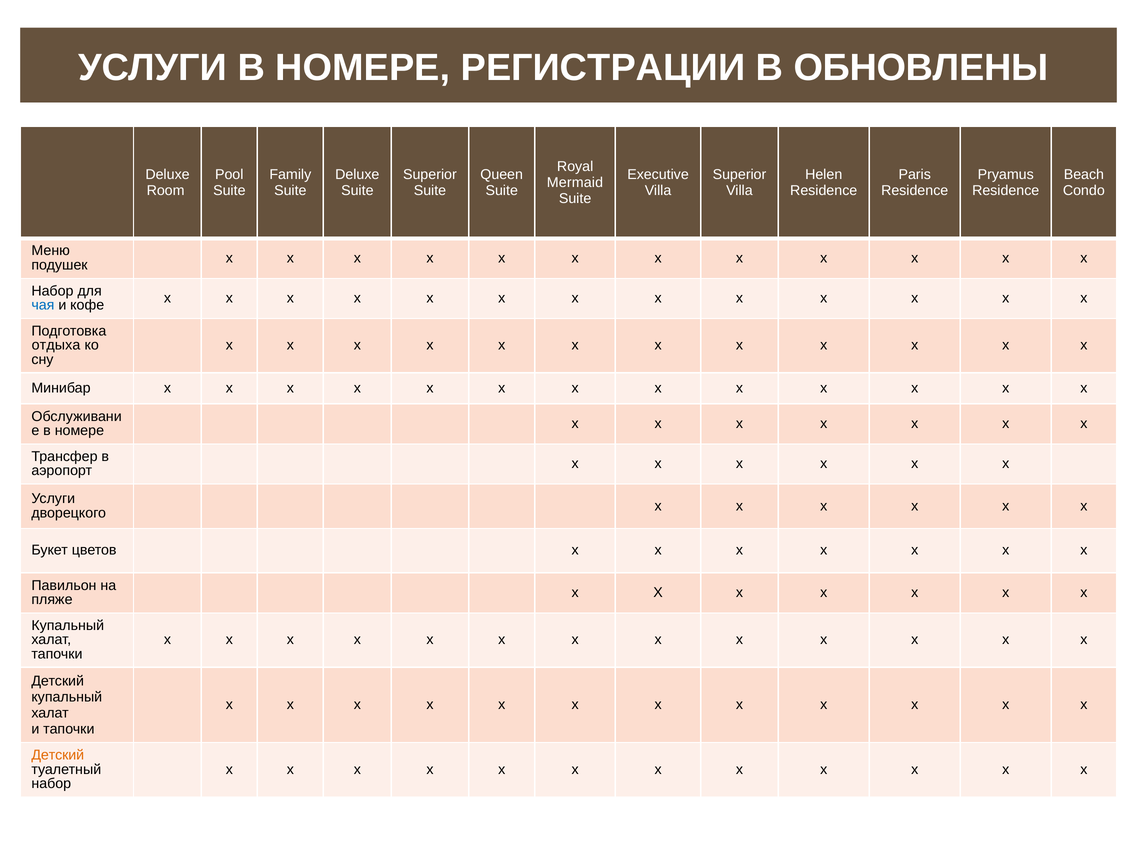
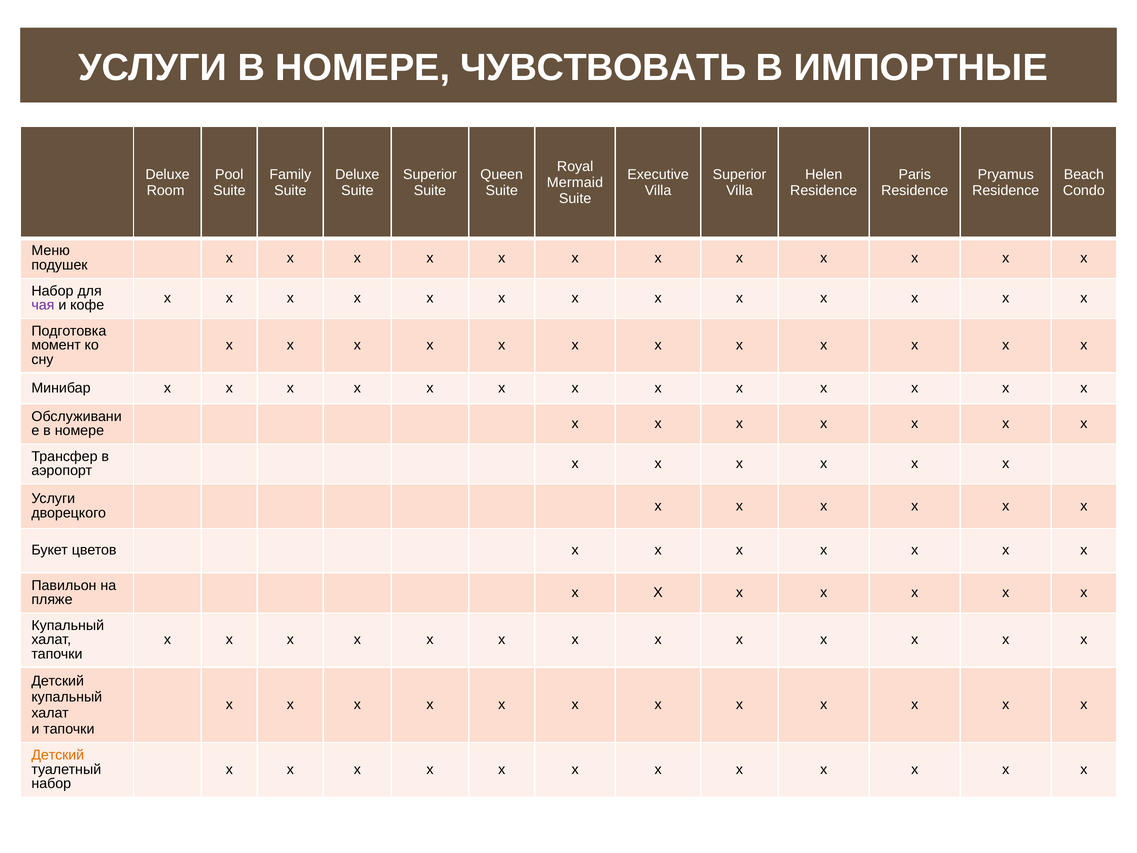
РЕГИСТРАЦИИ: РЕГИСТРАЦИИ -> ЧУВСТВОВАТЬ
ОБНОВЛЕНЫ: ОБНОВЛЕНЫ -> ИМПОРТНЫЕ
чая colour: blue -> purple
отдыха: отдыха -> момент
